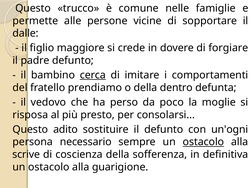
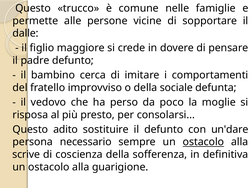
forgiare: forgiare -> pensare
cerca underline: present -> none
prendiamo: prendiamo -> improvviso
dentro: dentro -> sociale
un'ogni: un'ogni -> un'dare
